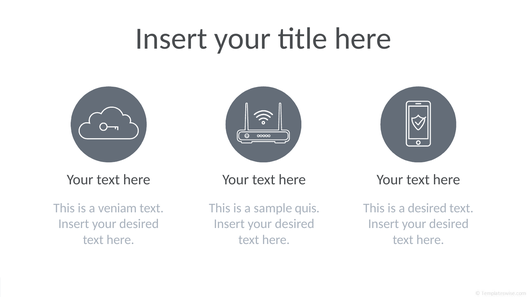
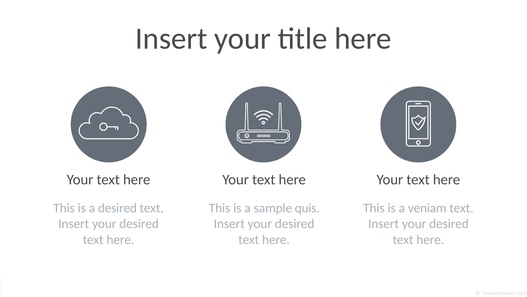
a veniam: veniam -> desired
a desired: desired -> veniam
